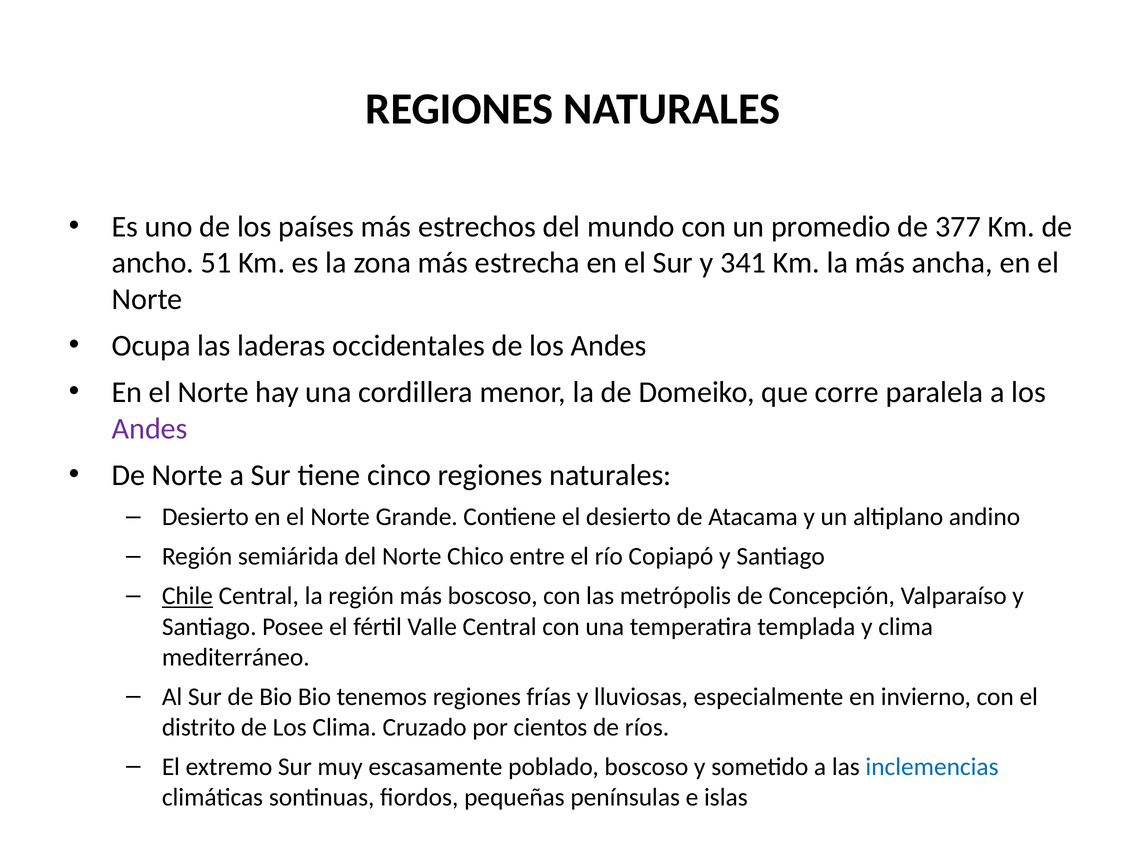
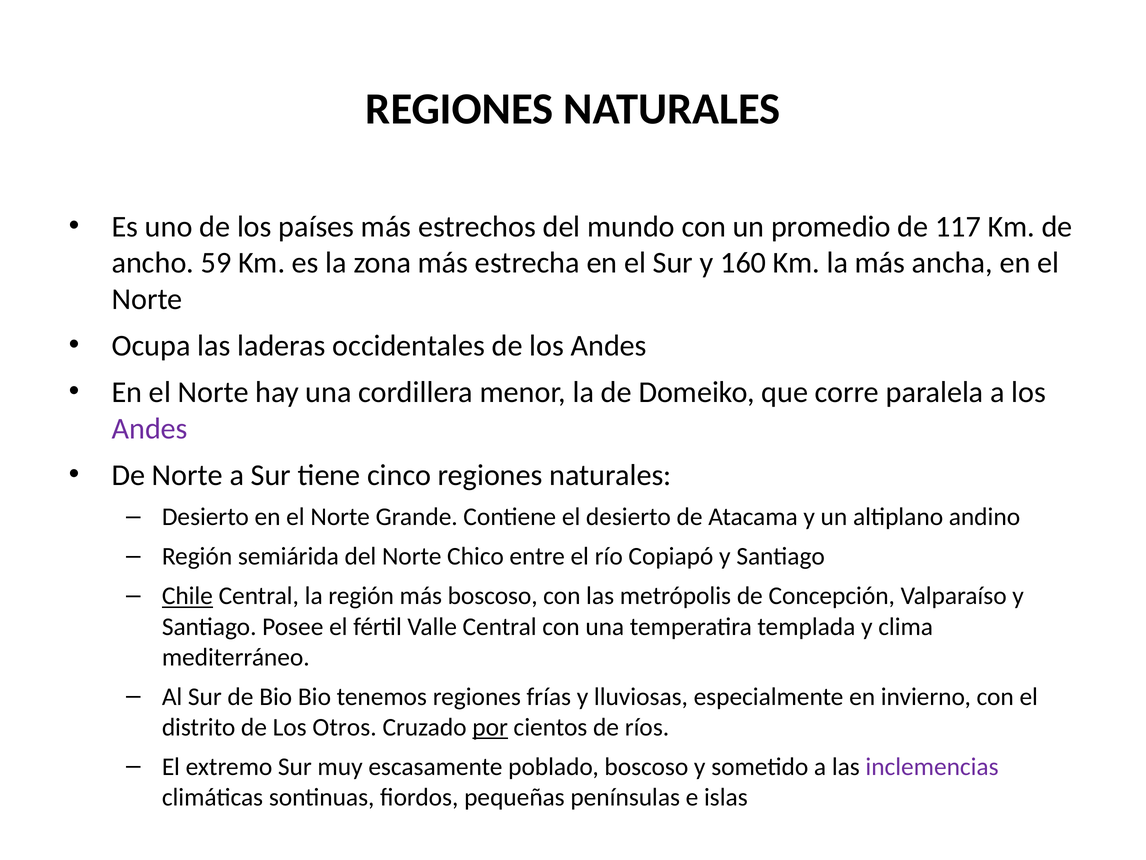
377: 377 -> 117
51: 51 -> 59
341: 341 -> 160
Los Clima: Clima -> Otros
por underline: none -> present
inclemencias colour: blue -> purple
